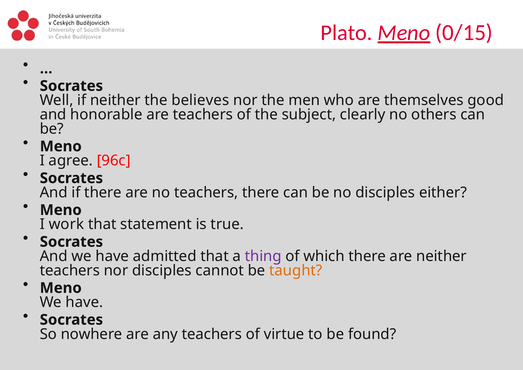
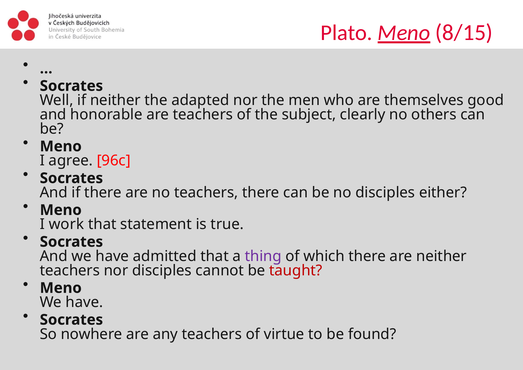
0/15: 0/15 -> 8/15
believes: believes -> adapted
taught colour: orange -> red
